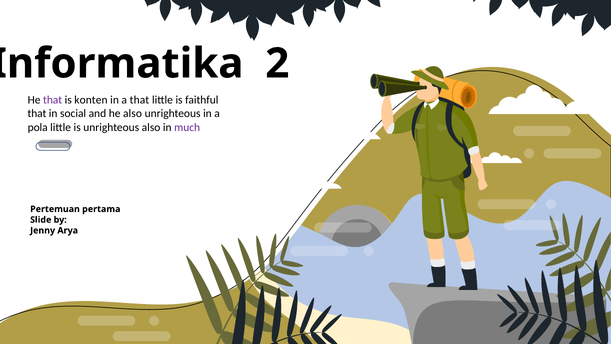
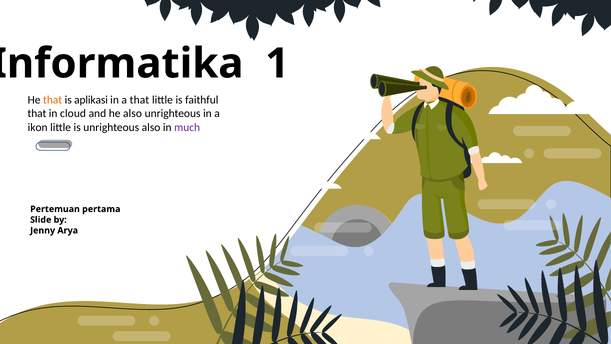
2 at (277, 64): 2 -> 1
that at (53, 100) colour: purple -> orange
konten: konten -> aplikasi
social: social -> cloud
pola: pola -> ikon
